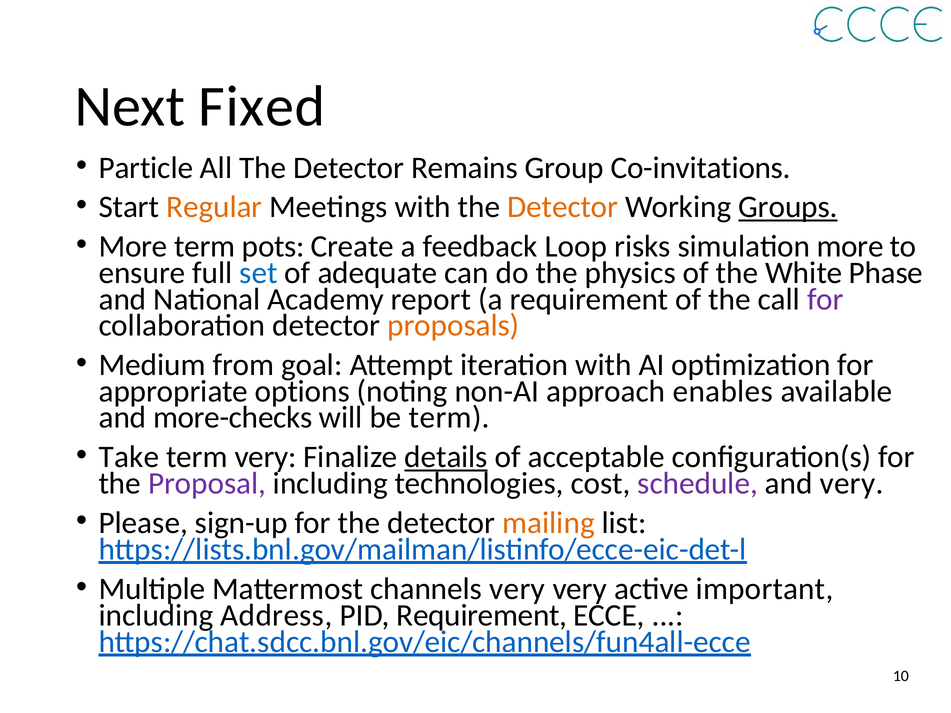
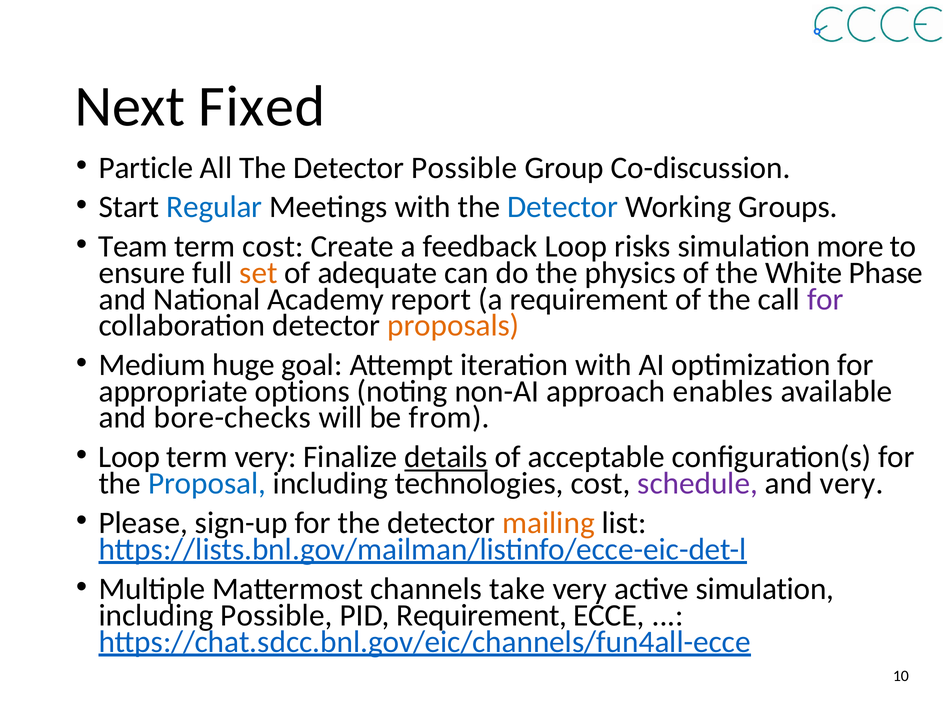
Detector Remains: Remains -> Possible
Co-invitations: Co-invitations -> Co-discussion
Regular colour: orange -> blue
Detector at (563, 207) colour: orange -> blue
Groups underline: present -> none
More at (133, 247): More -> Team
term pots: pots -> cost
set colour: blue -> orange
from: from -> huge
more-checks: more-checks -> bore-checks
be term: term -> from
Take at (129, 457): Take -> Loop
Proposal colour: purple -> blue
channels very: very -> take
active important: important -> simulation
including Address: Address -> Possible
